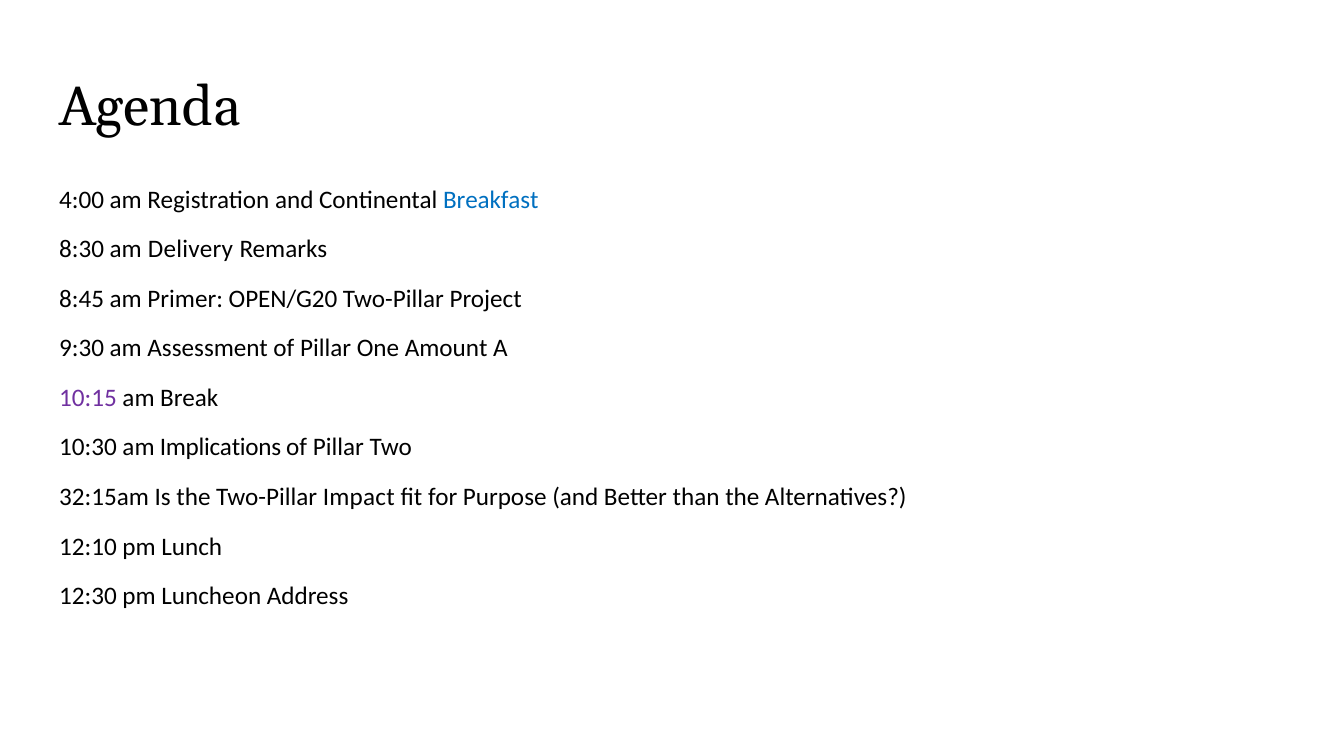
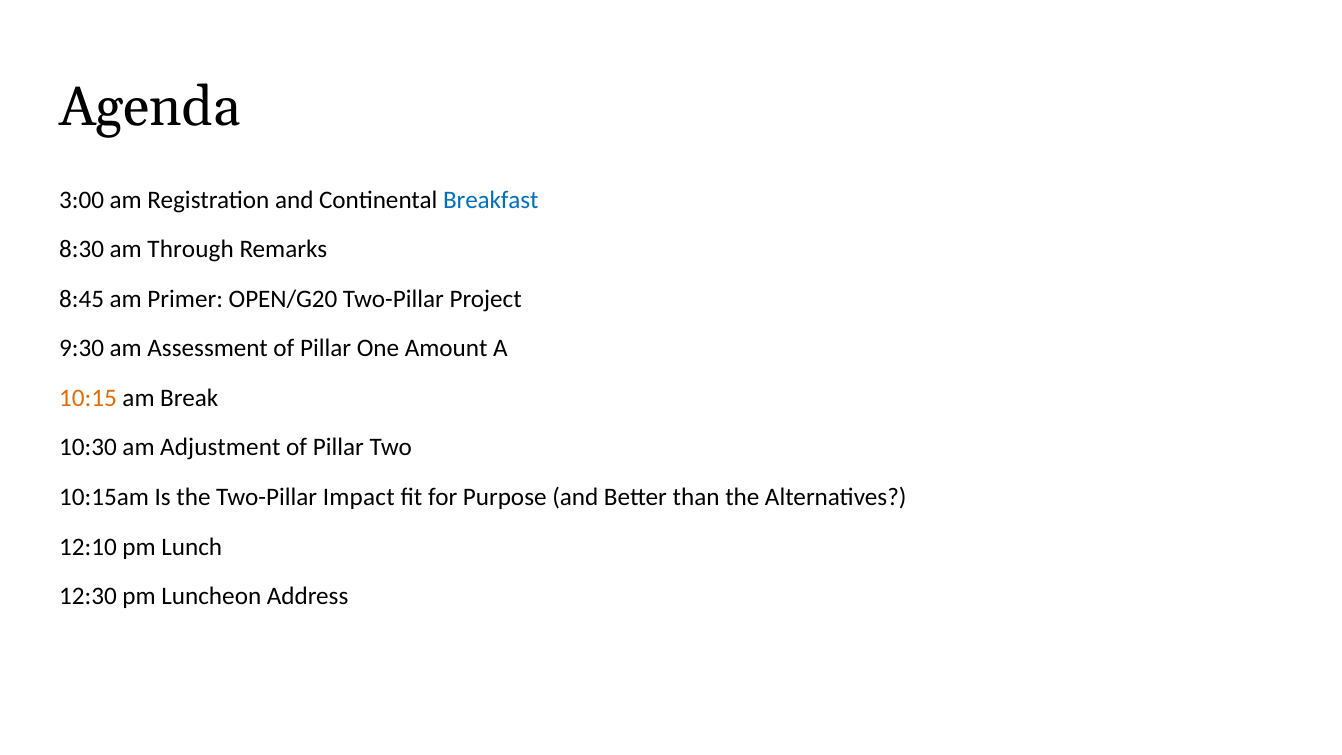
4:00: 4:00 -> 3:00
Delivery: Delivery -> Through
10:15 colour: purple -> orange
Implications: Implications -> Adjustment
32:15am: 32:15am -> 10:15am
